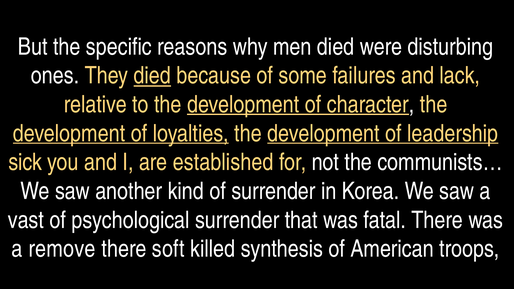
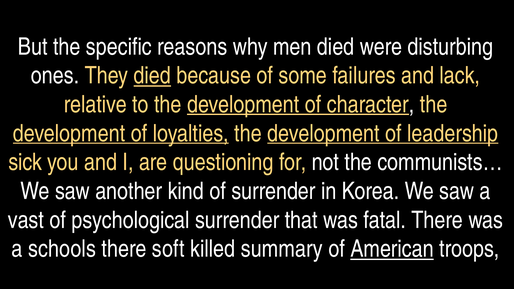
established: established -> questioning
remove: remove -> schools
synthesis: synthesis -> summary
American underline: none -> present
